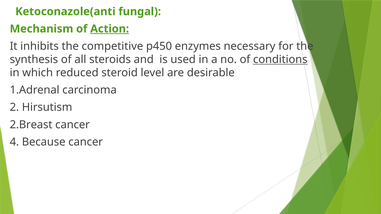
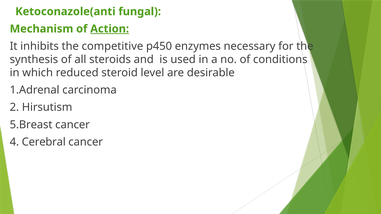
conditions underline: present -> none
2.Breast: 2.Breast -> 5.Breast
Because: Because -> Cerebral
